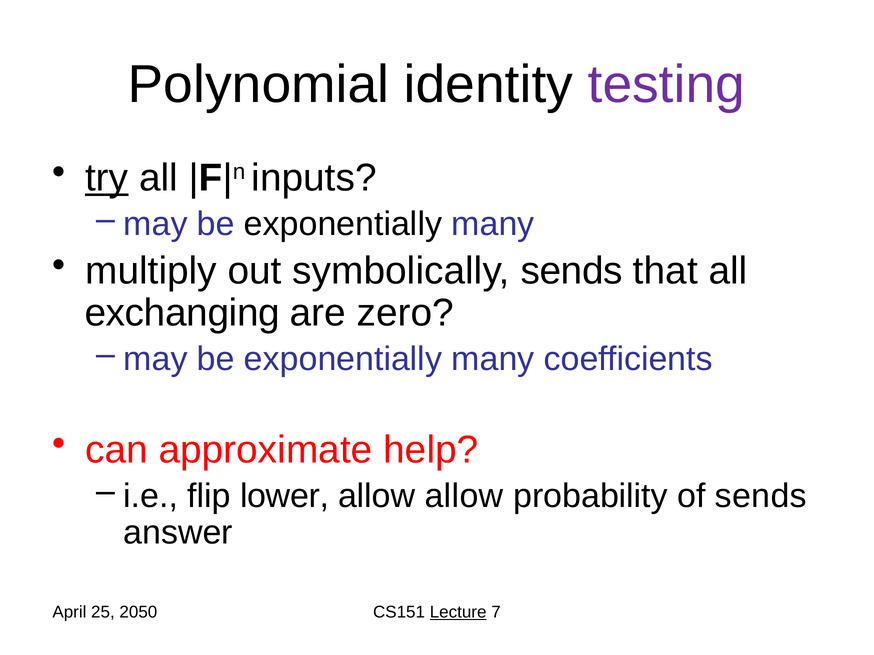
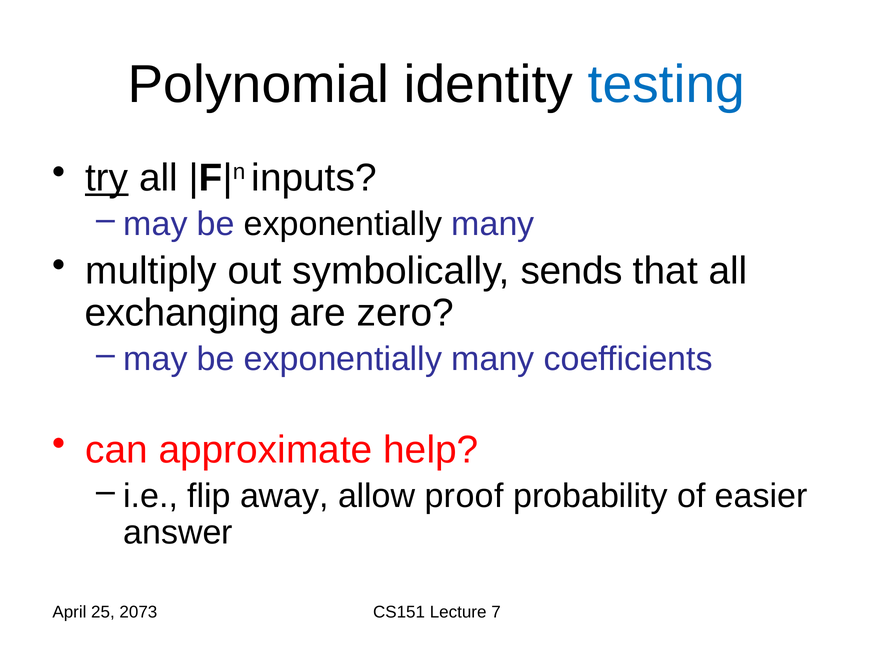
testing colour: purple -> blue
lower: lower -> away
allow allow: allow -> proof
of sends: sends -> easier
2050: 2050 -> 2073
Lecture underline: present -> none
